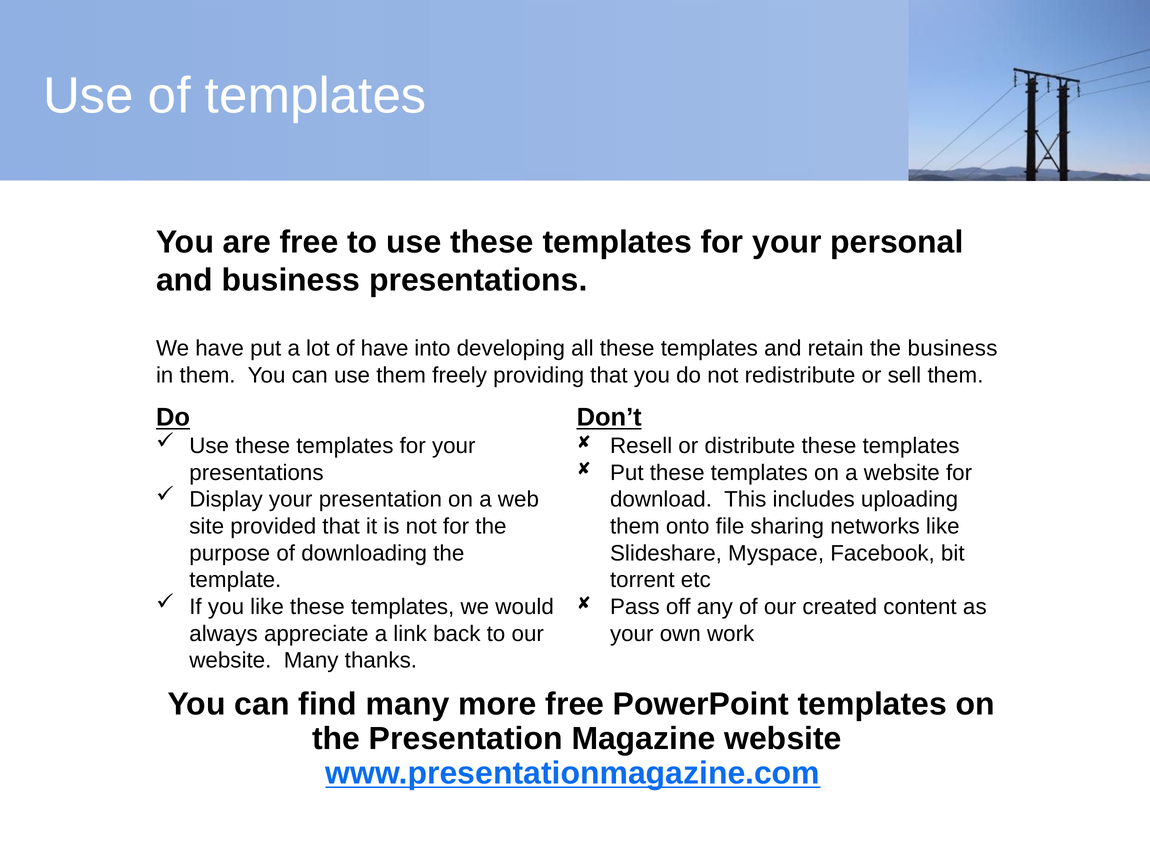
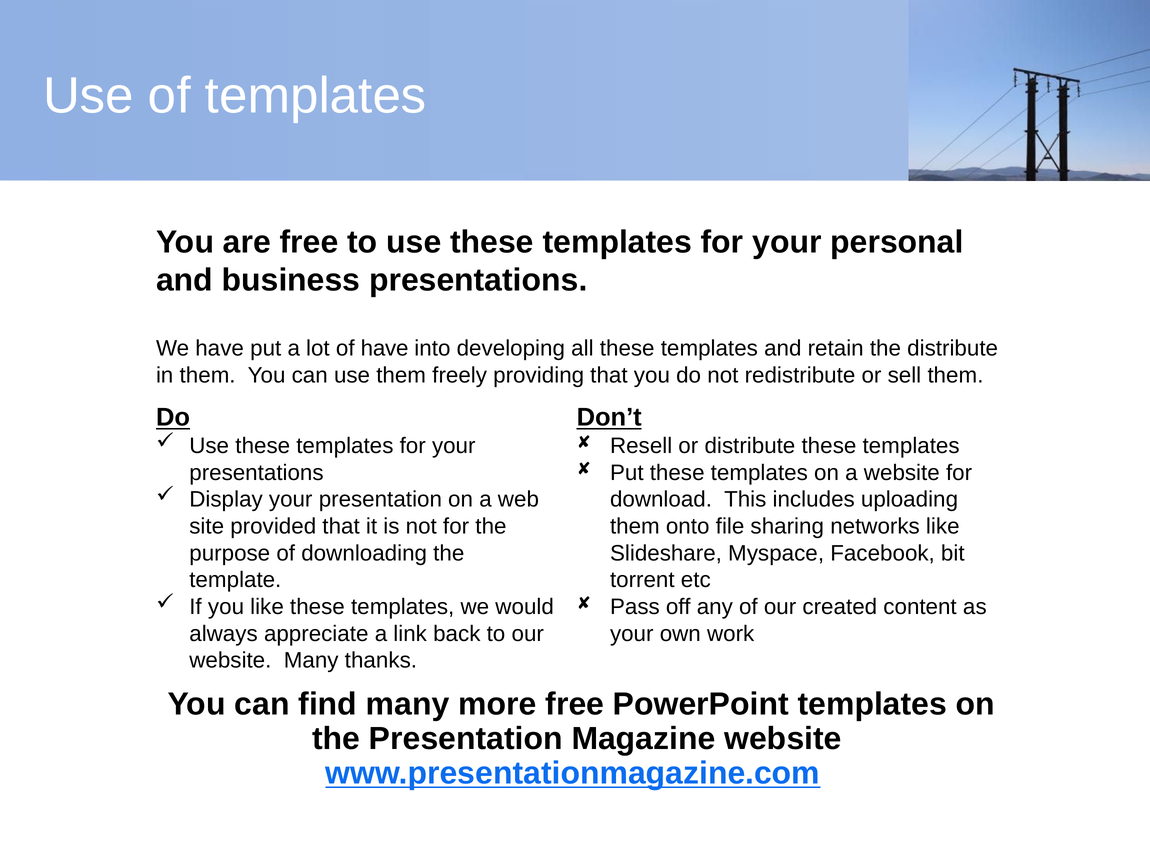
the business: business -> distribute
